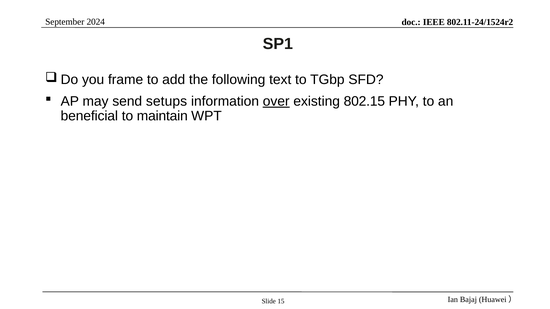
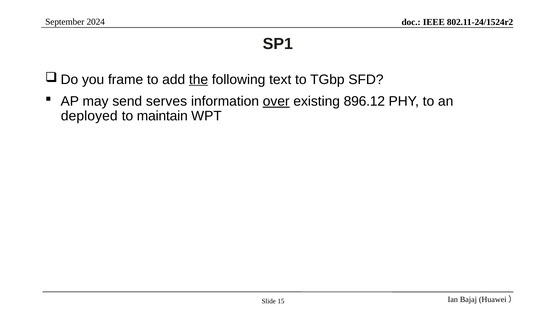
the underline: none -> present
setups: setups -> serves
802.15: 802.15 -> 896.12
beneficial: beneficial -> deployed
